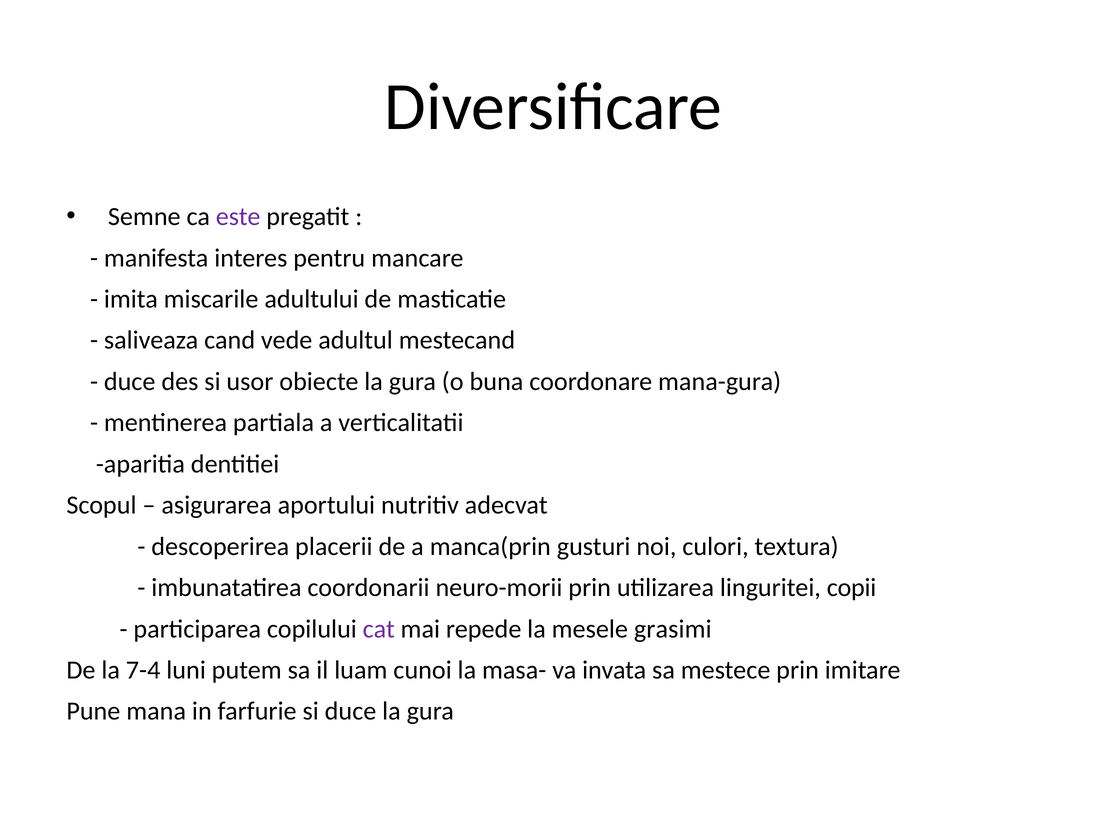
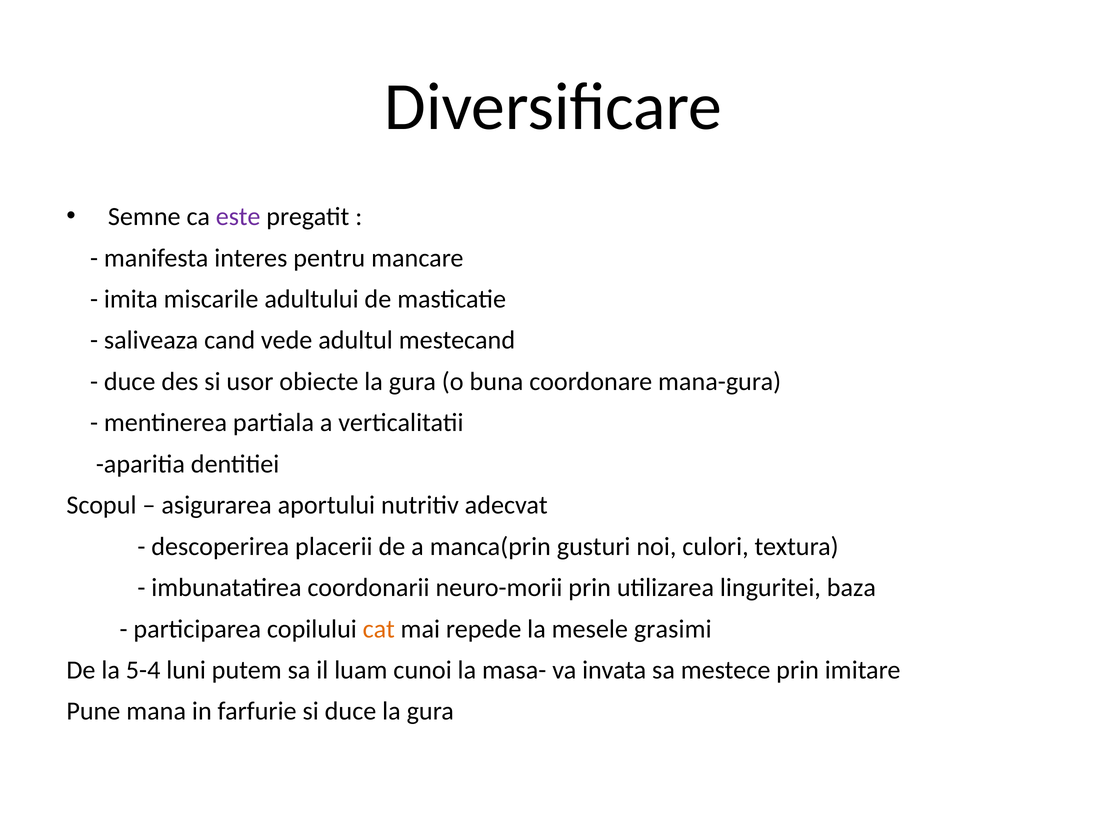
copii: copii -> baza
cat colour: purple -> orange
7-4: 7-4 -> 5-4
